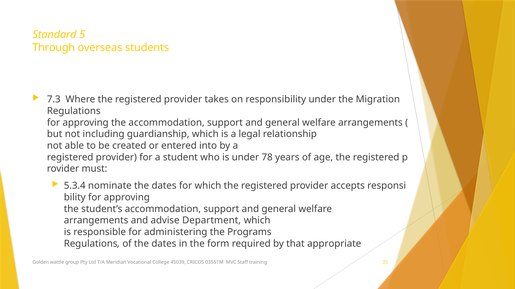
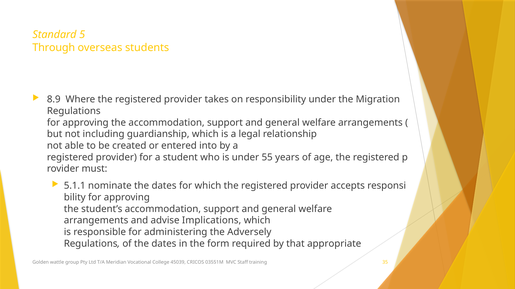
7.3: 7.3 -> 8.9
78: 78 -> 55
5.3.4: 5.3.4 -> 5.1.1
Department: Department -> Implications
Programs: Programs -> Adversely
